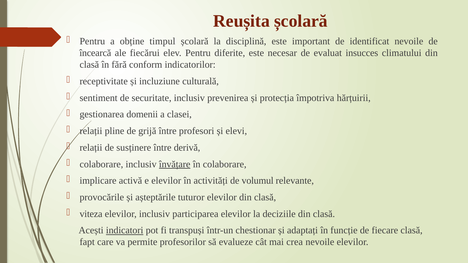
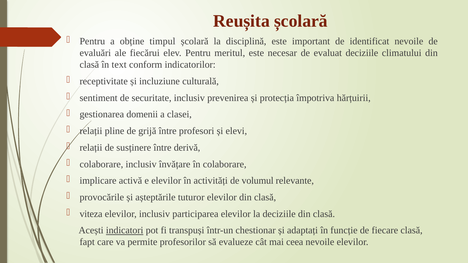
încearcă: încearcă -> evaluări
diferite: diferite -> meritul
evaluat insucces: insucces -> deciziile
fără: fără -> text
învățare underline: present -> none
crea: crea -> ceea
